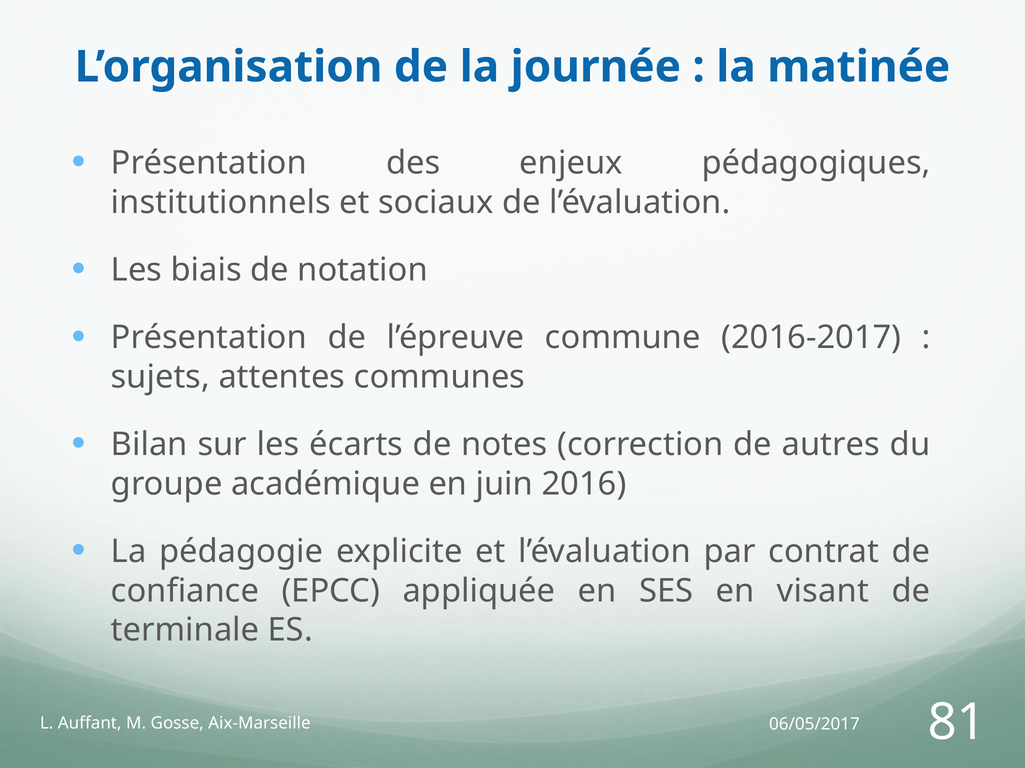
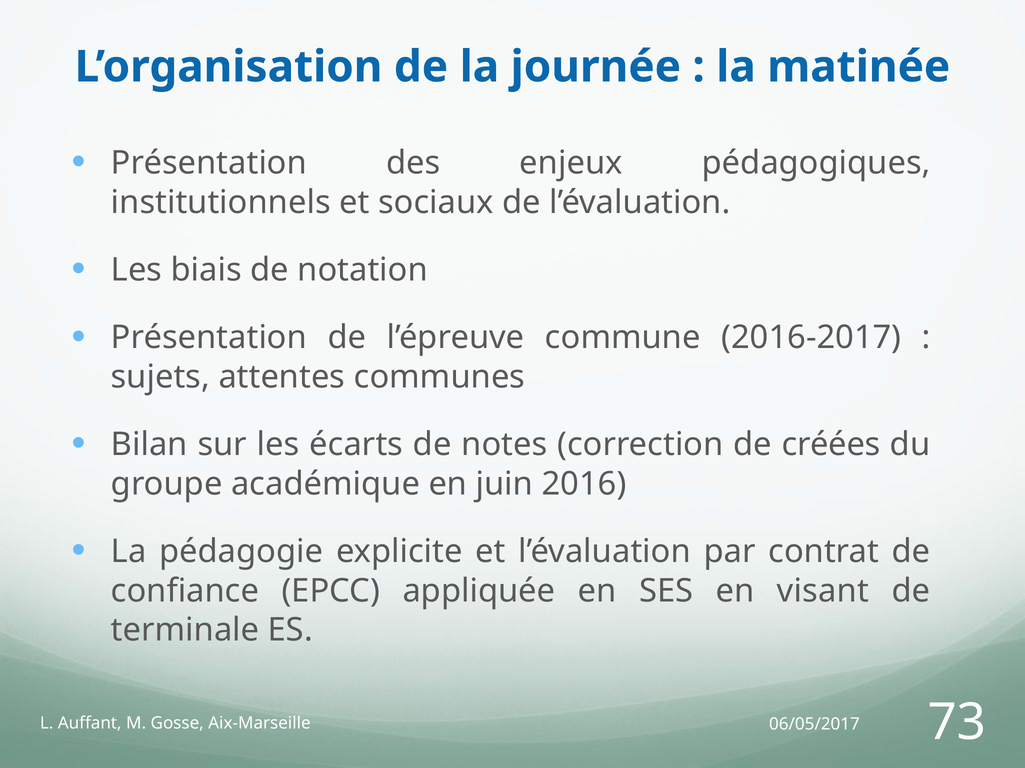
autres: autres -> créées
81: 81 -> 73
